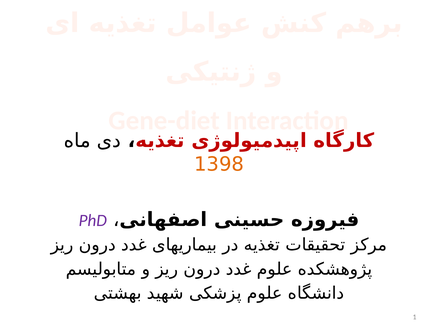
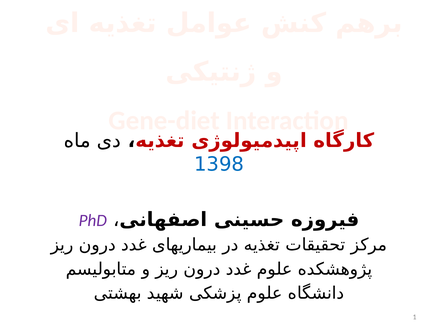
1398 colour: orange -> blue
